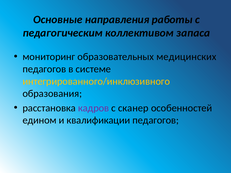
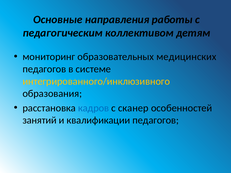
запаса: запаса -> детям
кадров colour: purple -> blue
едином: едином -> занятий
